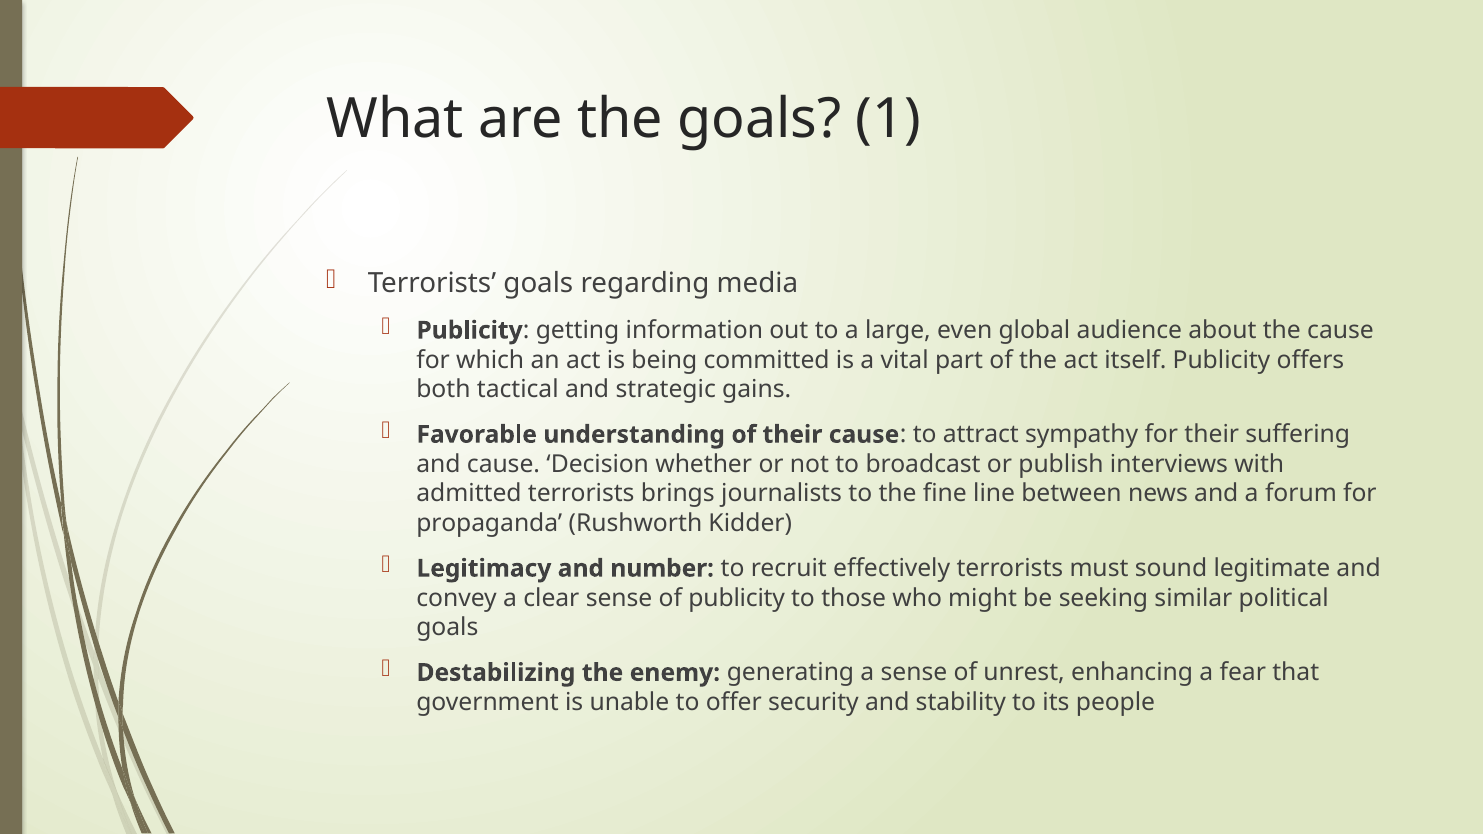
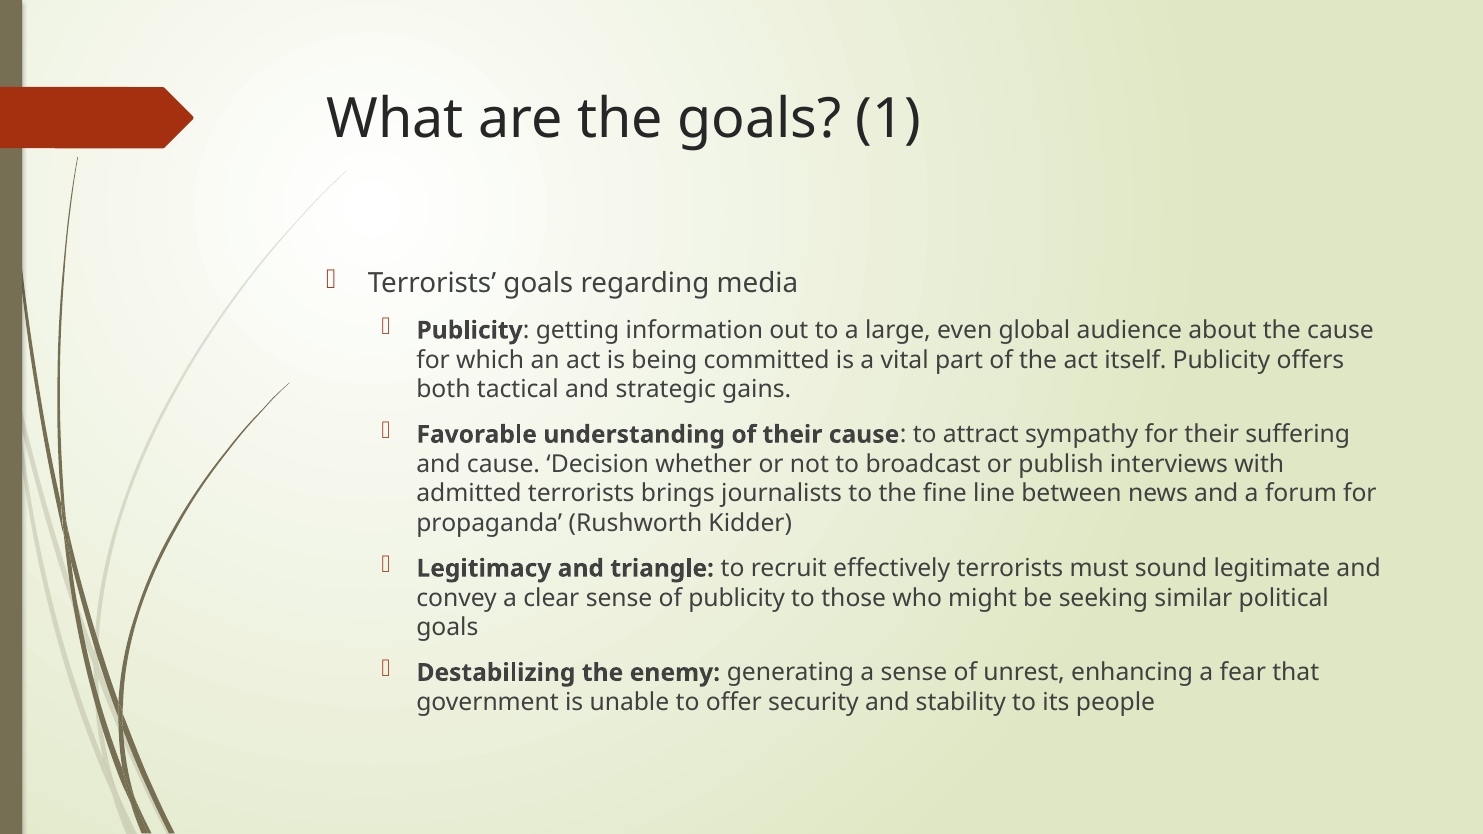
number: number -> triangle
